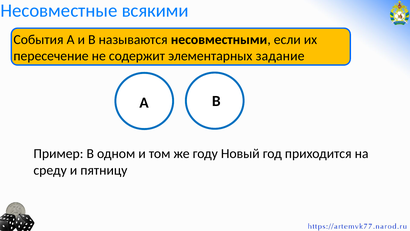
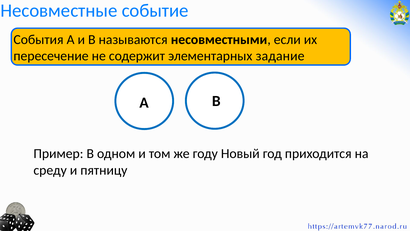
всякими: всякими -> событие
